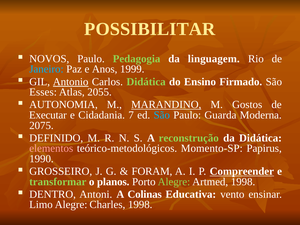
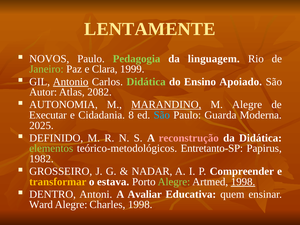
POSSIBILITAR: POSSIBILITAR -> LENTAMENTE
Janeiro colour: light blue -> light green
Anos: Anos -> Clara
Firmado: Firmado -> Apoiado
Esses: Esses -> Autor
2055: 2055 -> 2082
M Gostos: Gostos -> Alegre
7: 7 -> 8
2075: 2075 -> 2025
reconstrução colour: light green -> pink
elementos colour: pink -> light green
Momento-SP: Momento-SP -> Entretanto-SP
1990: 1990 -> 1982
FORAM: FORAM -> NADAR
Compreender underline: present -> none
transformar colour: light green -> yellow
planos: planos -> estava
1998 at (243, 182) underline: none -> present
Colinas: Colinas -> Avaliar
vento: vento -> quem
Limo: Limo -> Ward
